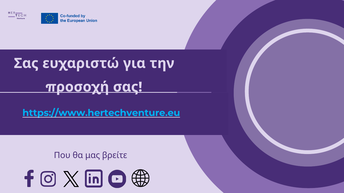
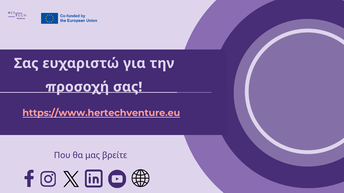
https://www.hertechventure.eu colour: light blue -> pink
